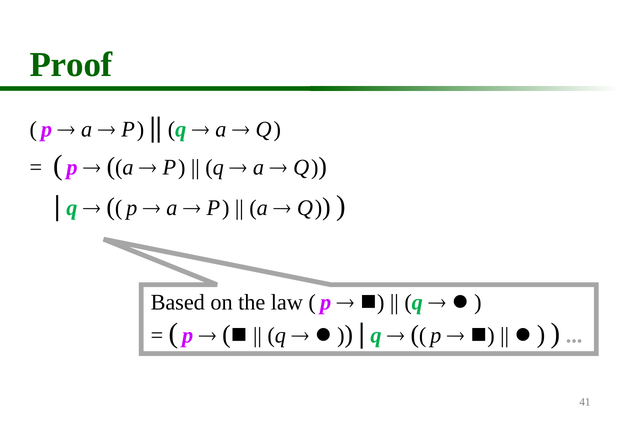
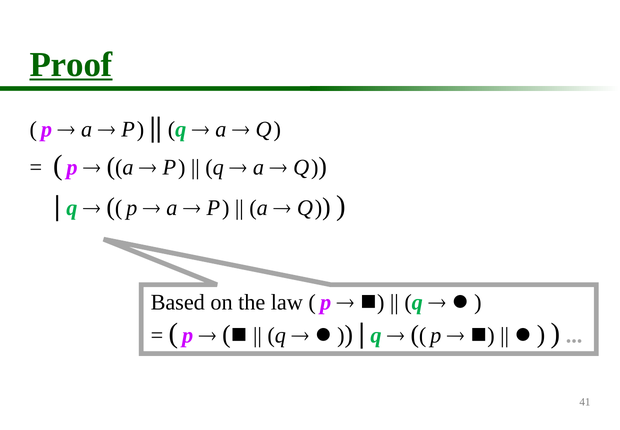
Proof underline: none -> present
